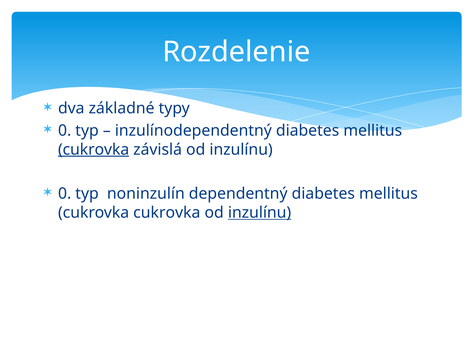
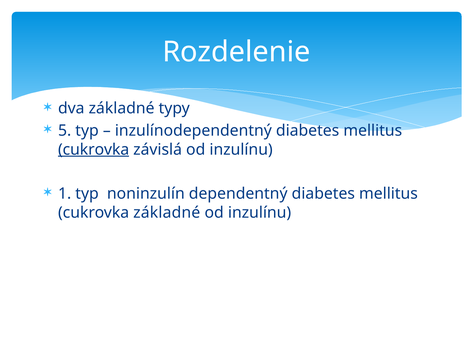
0 at (65, 130): 0 -> 5
0 at (65, 193): 0 -> 1
cukrovka cukrovka: cukrovka -> základné
inzulínu at (260, 212) underline: present -> none
